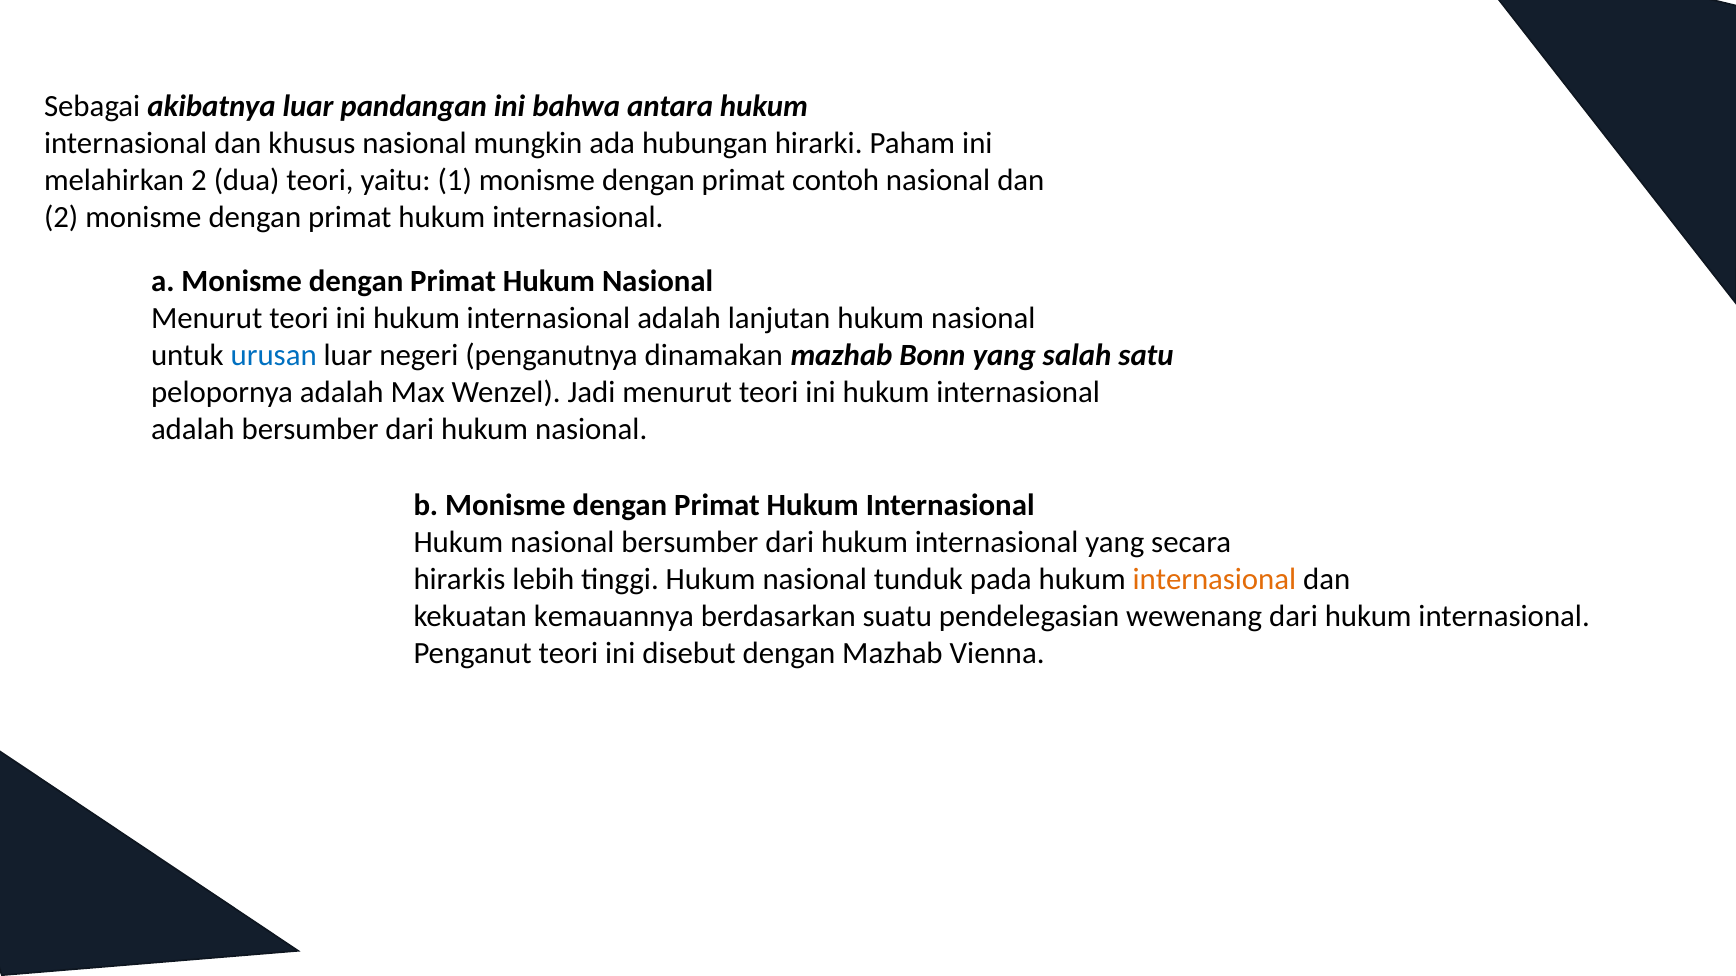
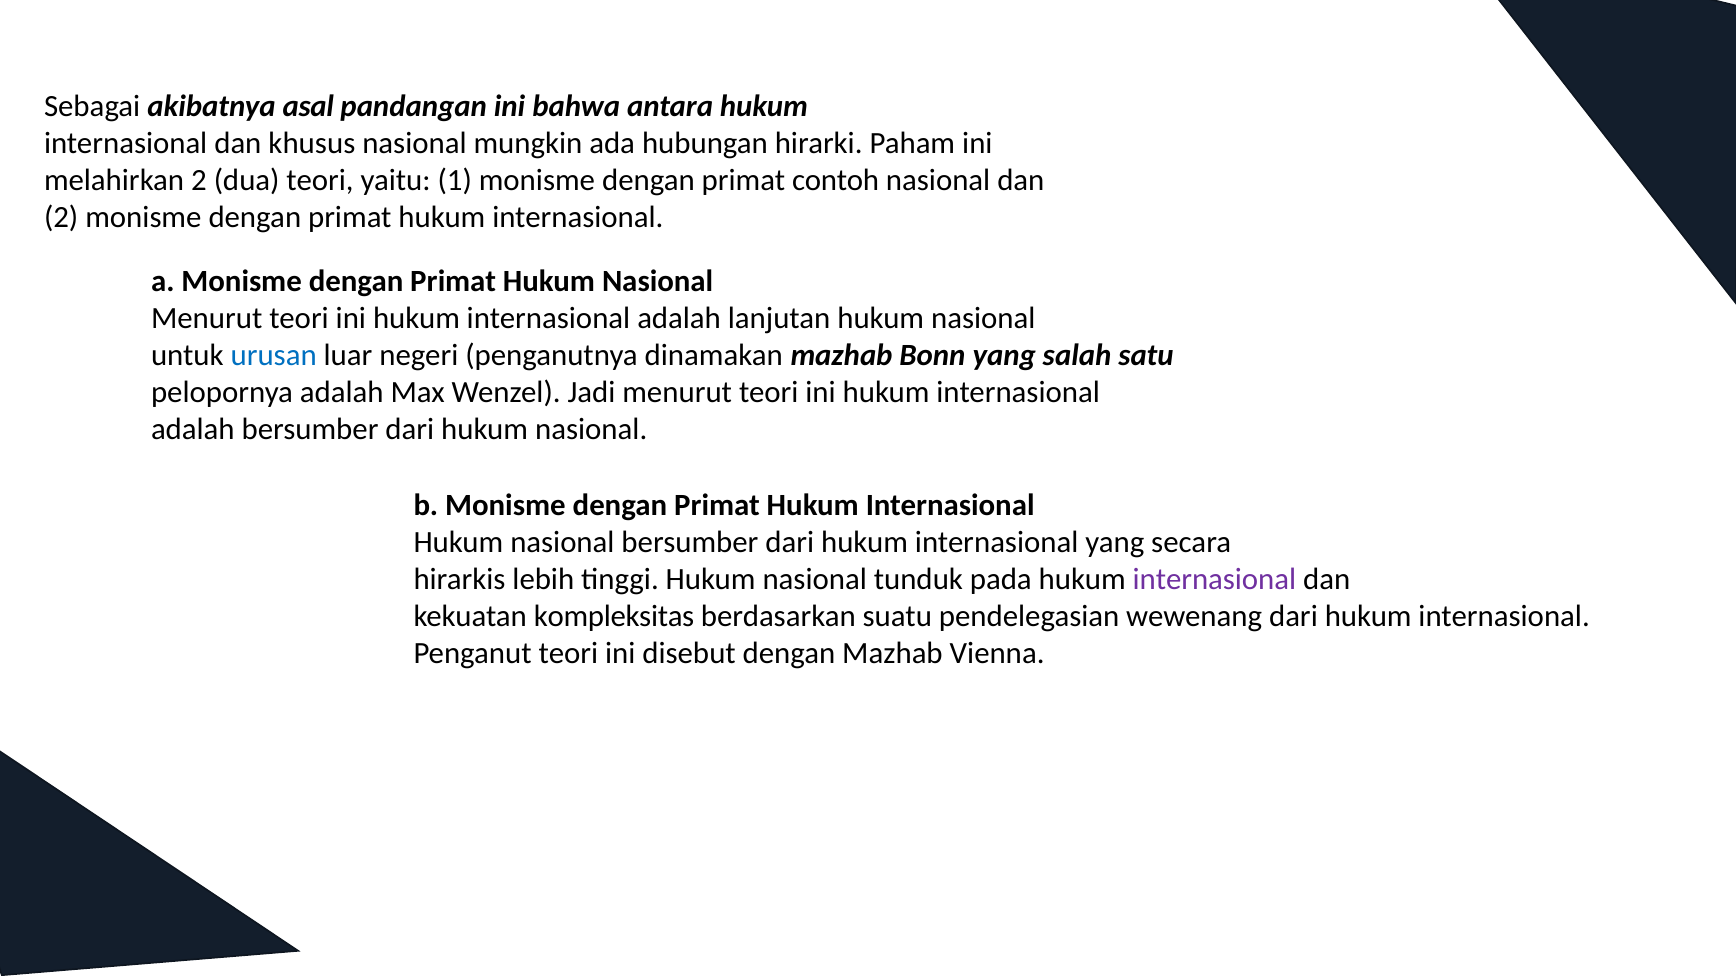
akibatnya luar: luar -> asal
internasional at (1214, 579) colour: orange -> purple
kemauannya: kemauannya -> kompleksitas
